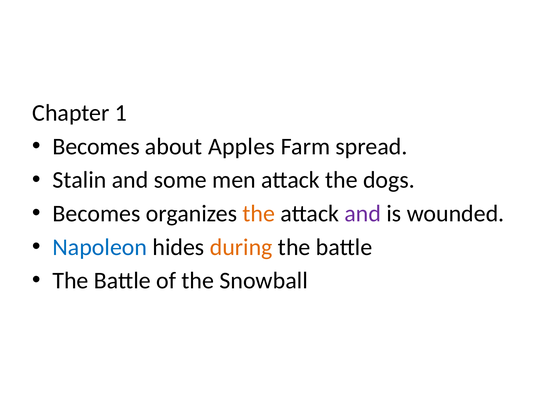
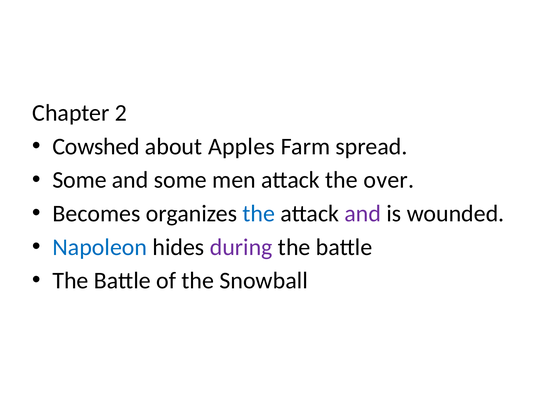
1: 1 -> 2
Becomes at (96, 146): Becomes -> Cowshed
Stalin at (79, 180): Stalin -> Some
dogs: dogs -> over
the at (259, 213) colour: orange -> blue
during colour: orange -> purple
